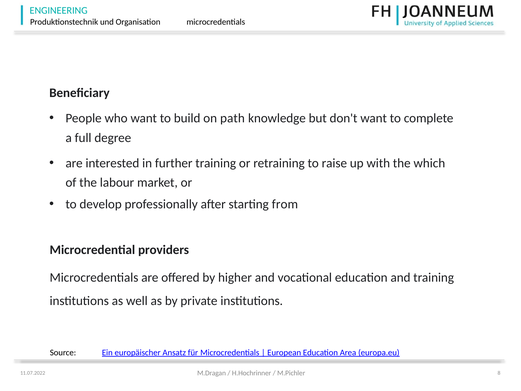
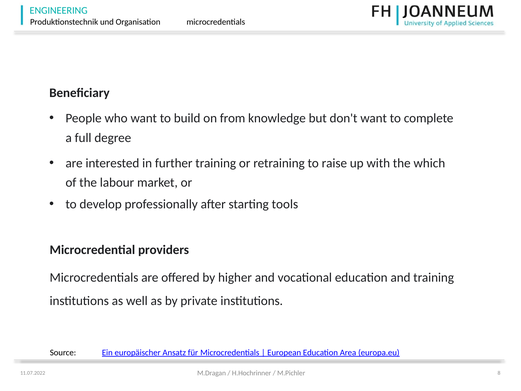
path: path -> from
from: from -> tools
